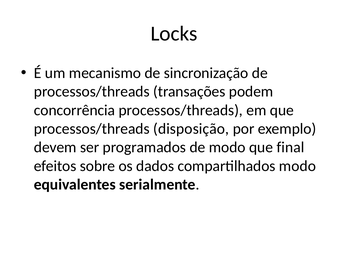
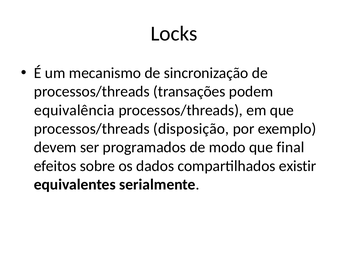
concorrência: concorrência -> equivalência
compartilhados modo: modo -> existir
